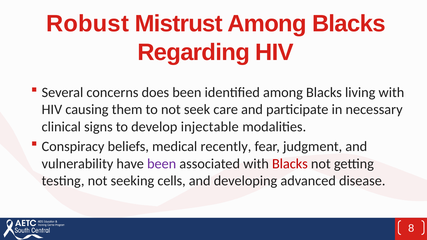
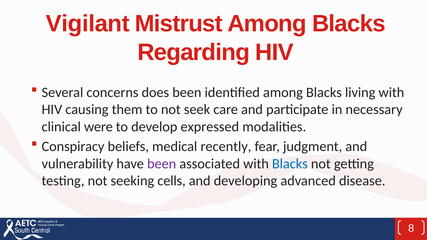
Robust: Robust -> Vigilant
signs: signs -> were
injectable: injectable -> expressed
Blacks at (290, 164) colour: red -> blue
